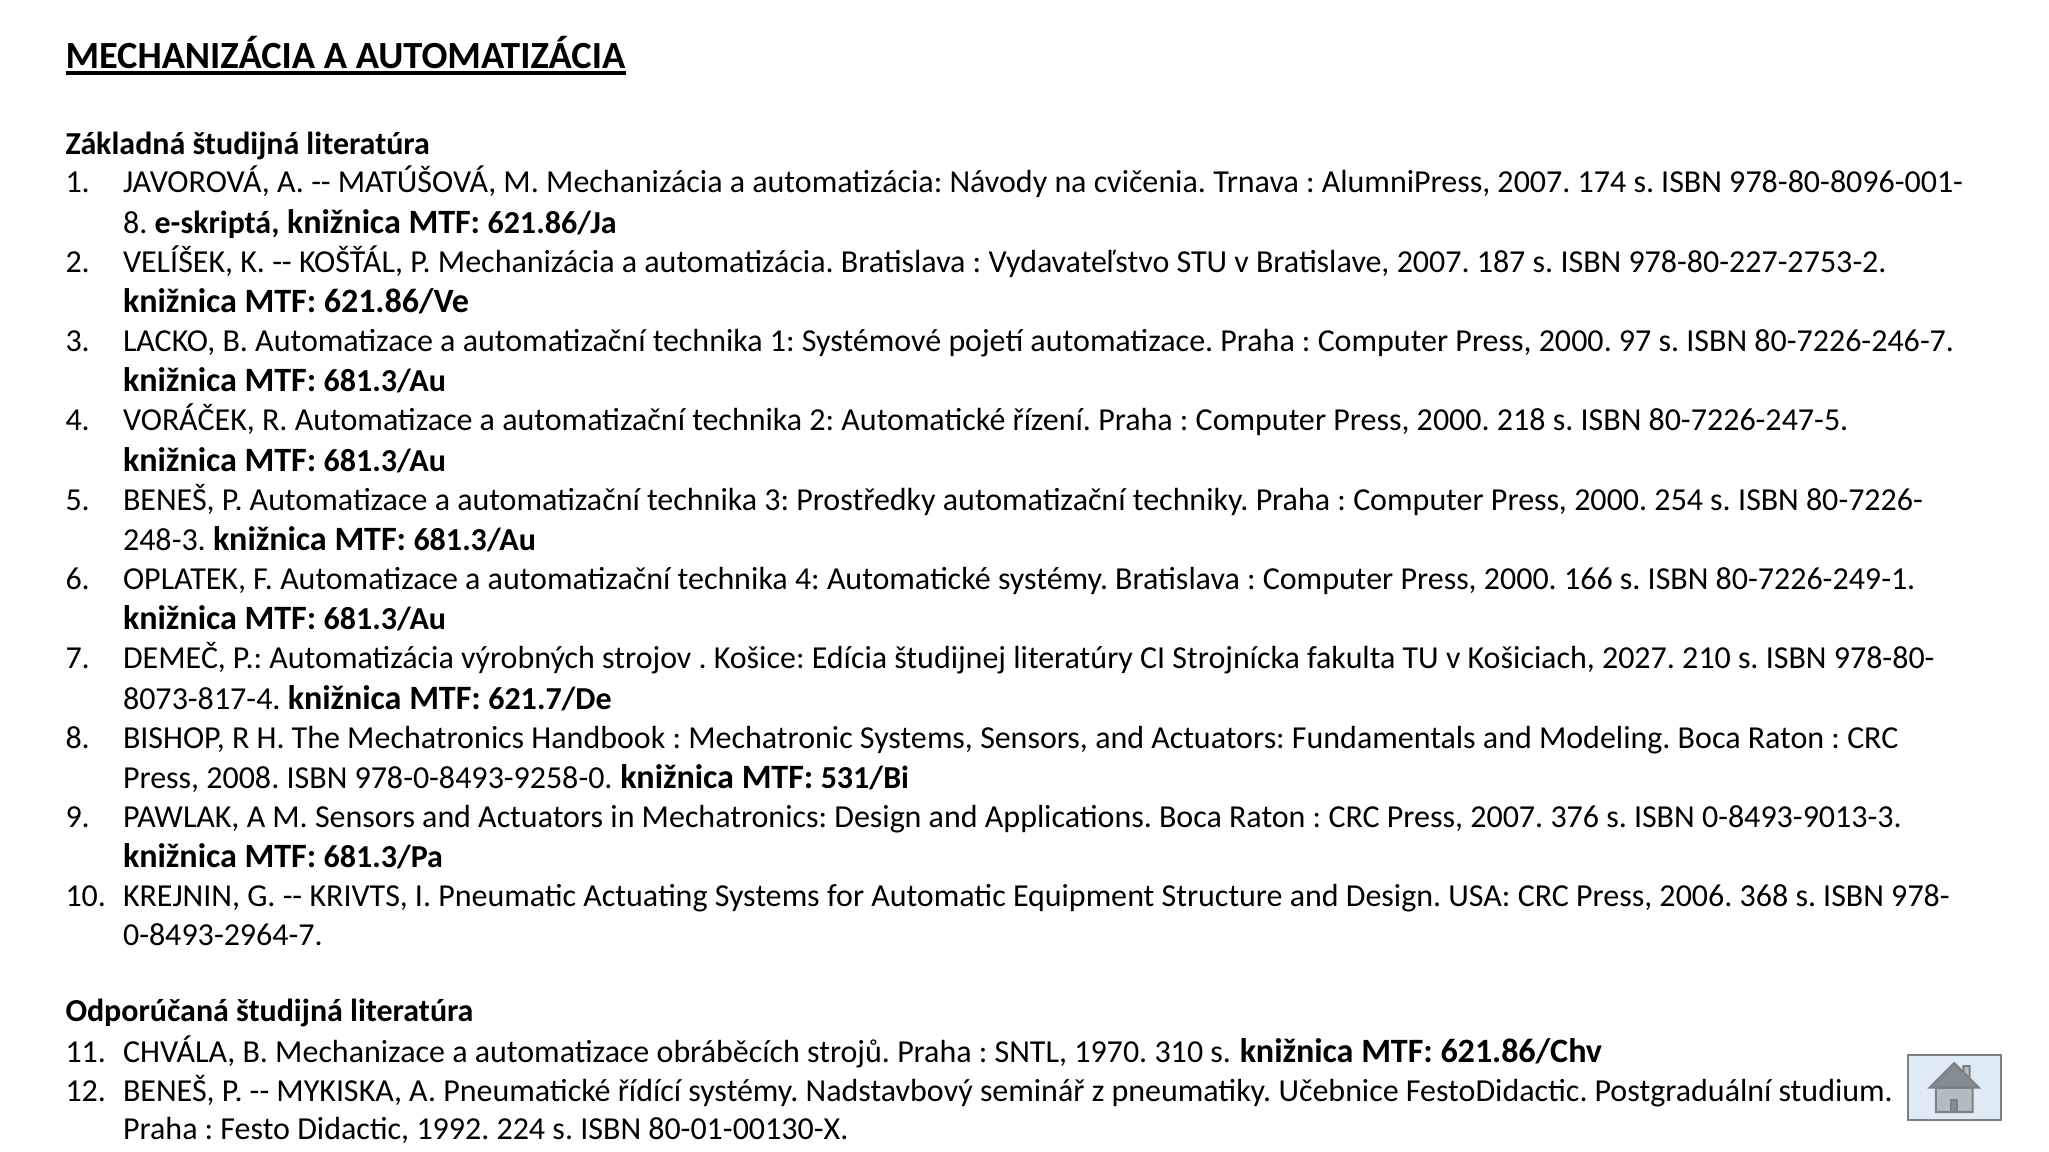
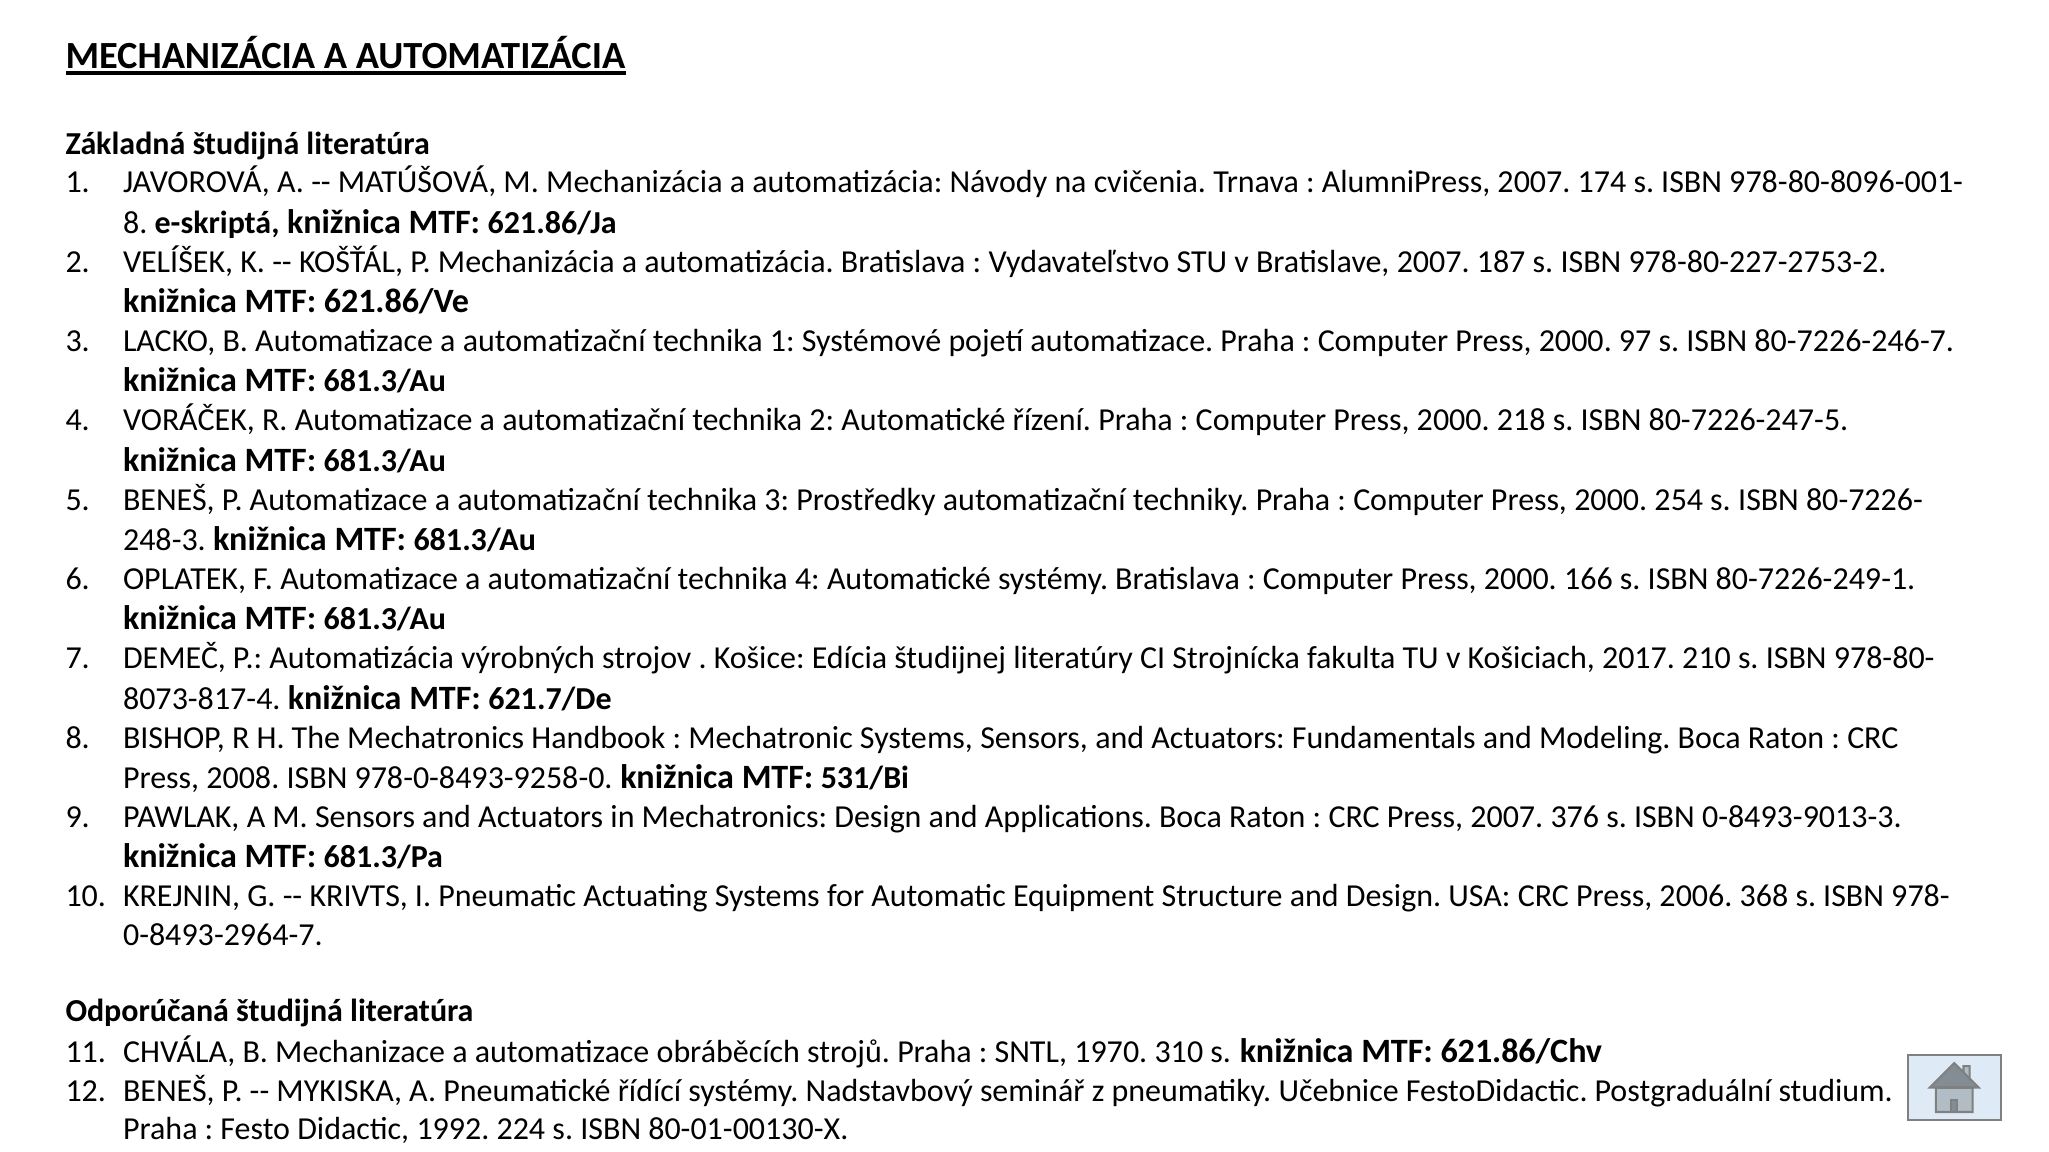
2027: 2027 -> 2017
